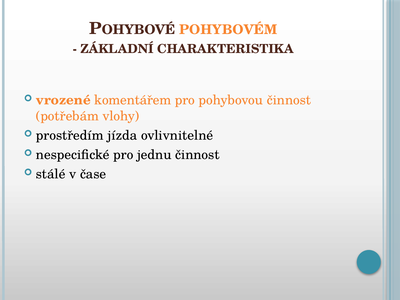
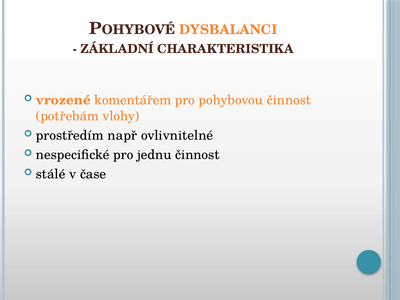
POHYBOVÉM: POHYBOVÉM -> DYSBALANCI
jízda: jízda -> např
